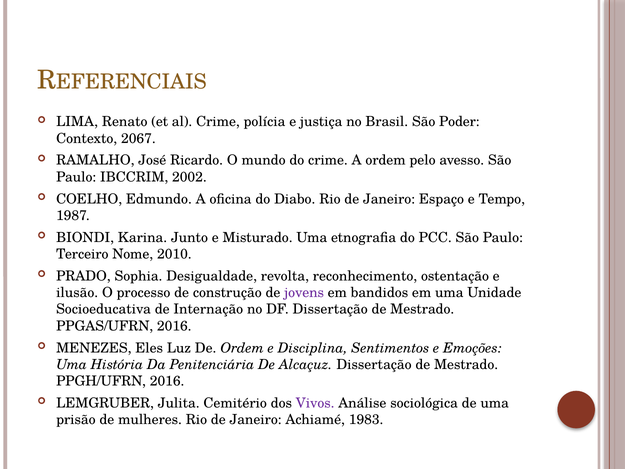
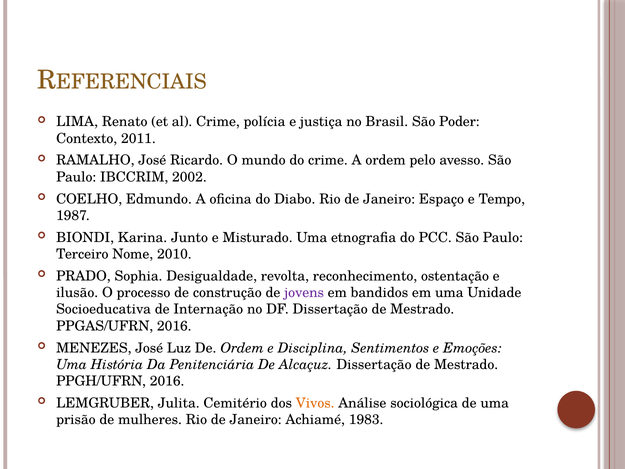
2067: 2067 -> 2011
MENEZES Eles: Eles -> José
Vivos colour: purple -> orange
